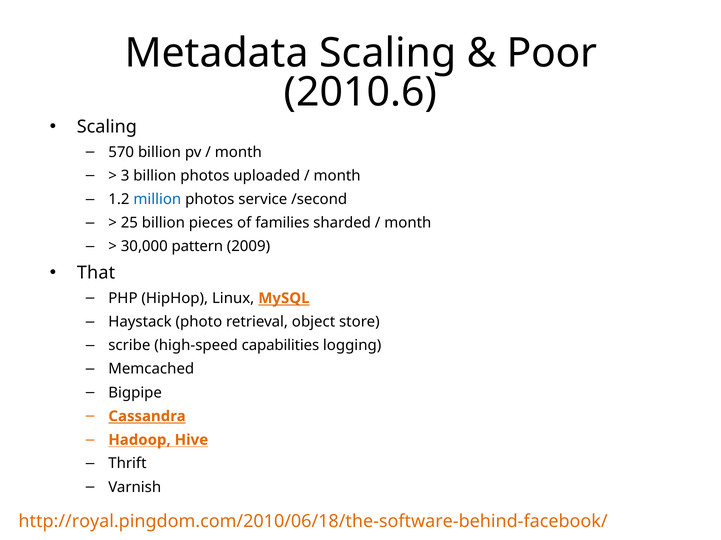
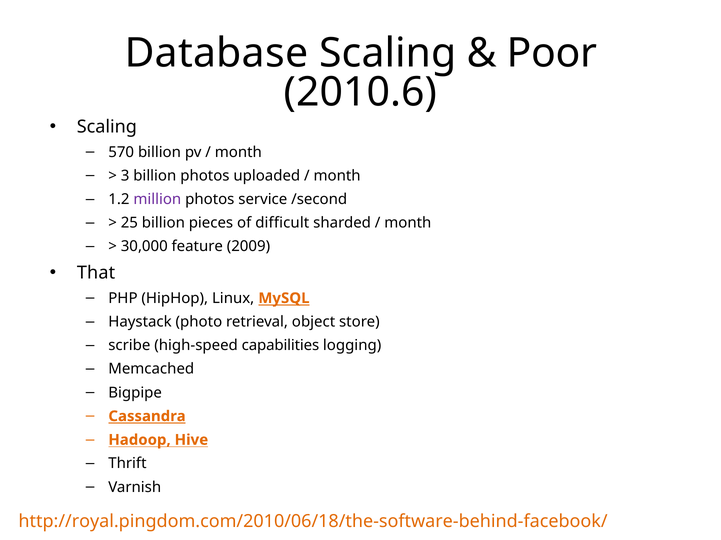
Metadata: Metadata -> Database
million colour: blue -> purple
families: families -> difficult
pattern: pattern -> feature
